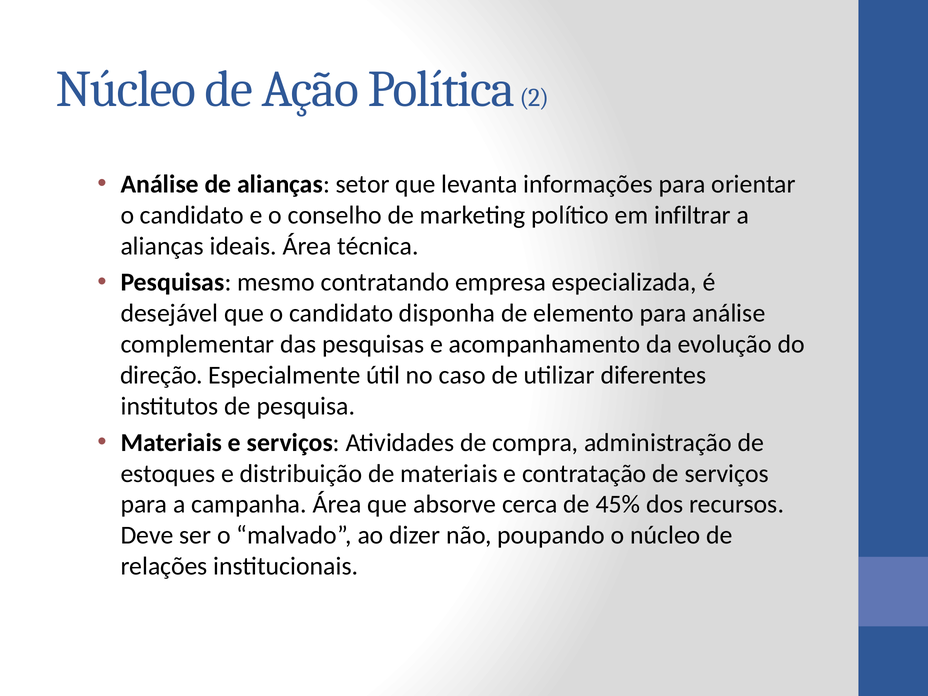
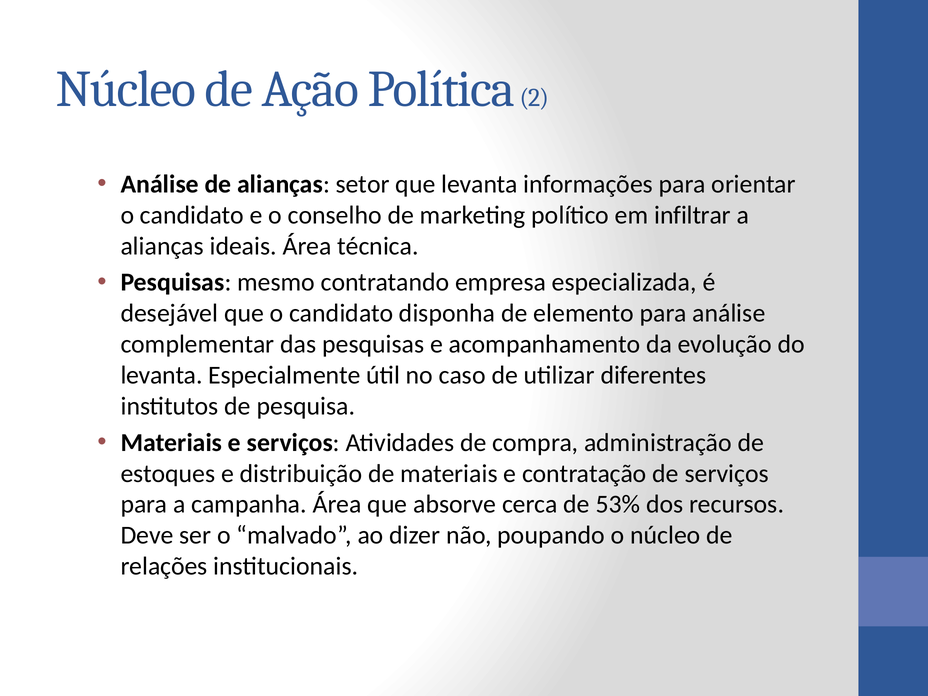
direção at (162, 375): direção -> levanta
45%: 45% -> 53%
